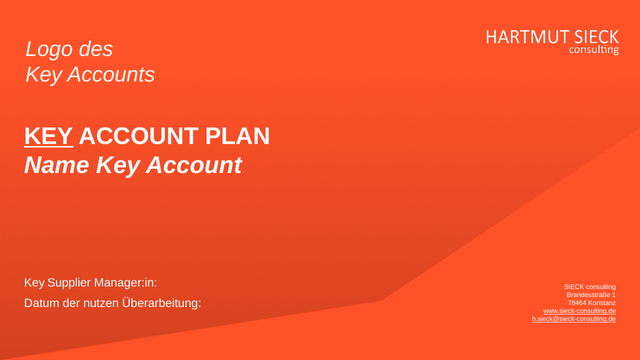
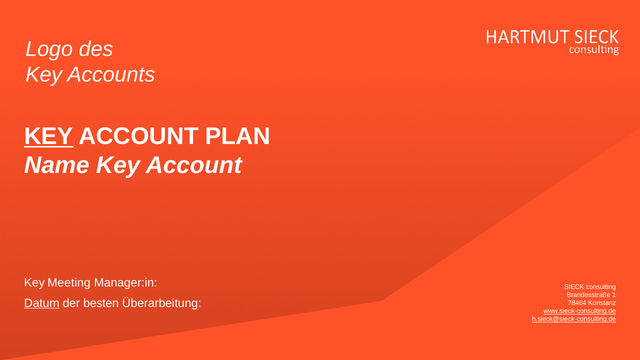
Supplier: Supplier -> Meeting
Datum underline: none -> present
nutzen: nutzen -> besten
